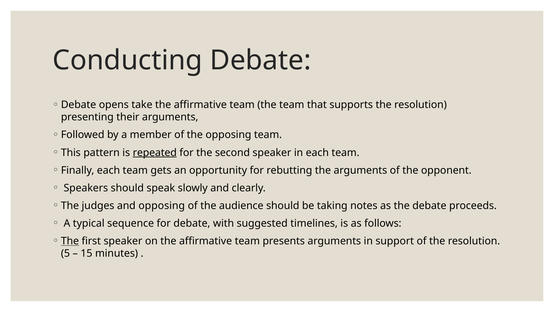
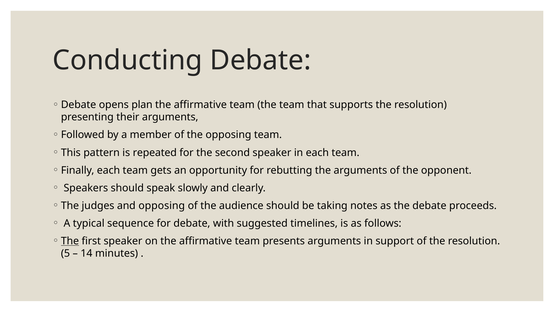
take: take -> plan
repeated underline: present -> none
15: 15 -> 14
